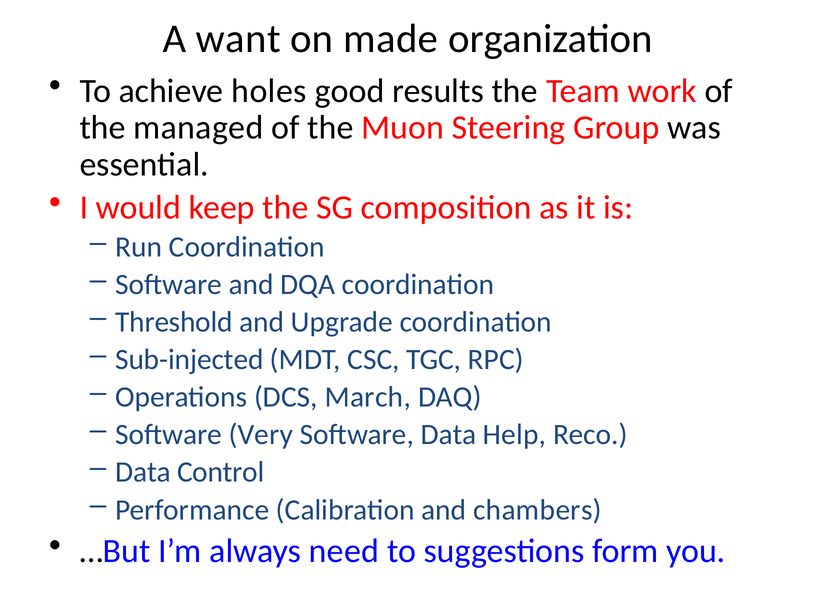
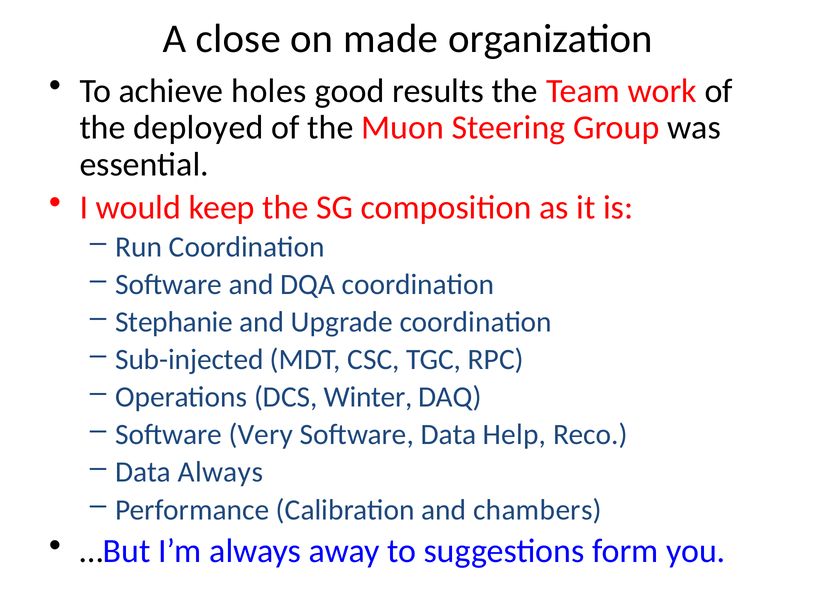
want: want -> close
managed: managed -> deployed
Threshold: Threshold -> Stephanie
March: March -> Winter
Data Control: Control -> Always
need: need -> away
